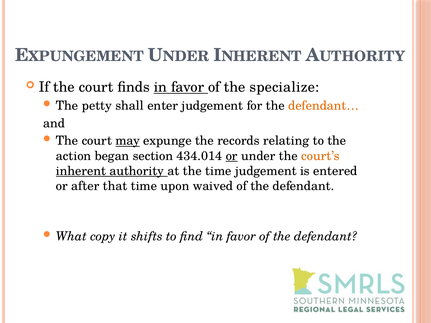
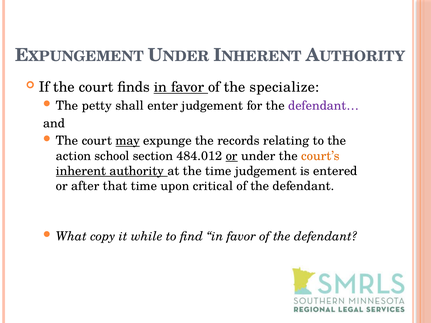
defendant… colour: orange -> purple
began: began -> school
434.014: 434.014 -> 484.012
waived: waived -> critical
shifts: shifts -> while
